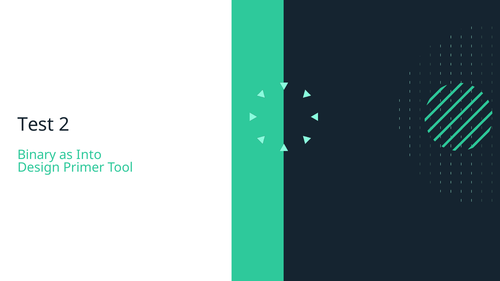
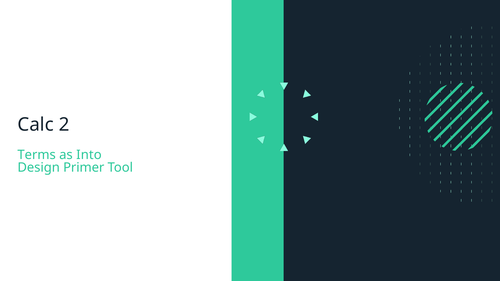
Test: Test -> Calc
Binary: Binary -> Terms
